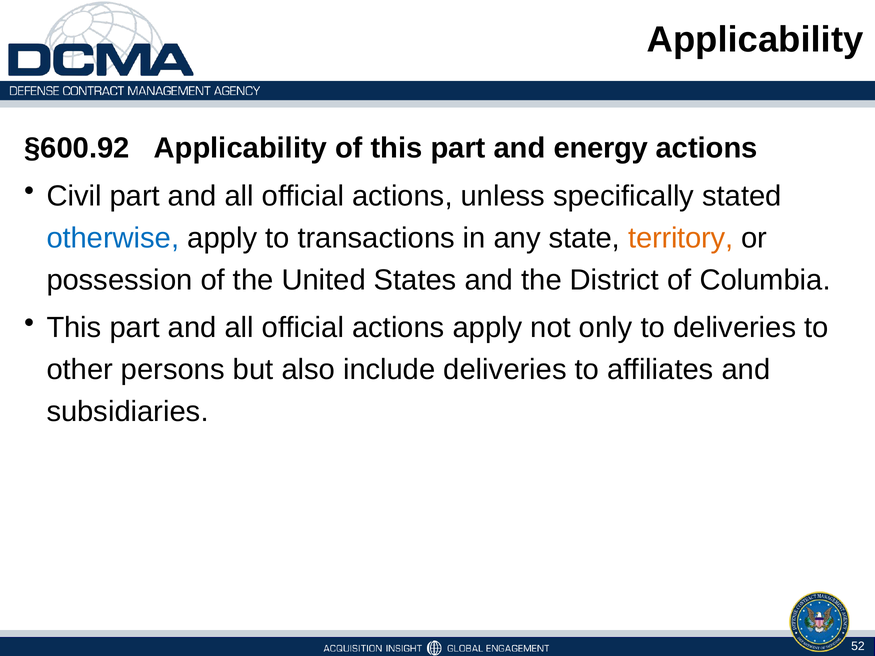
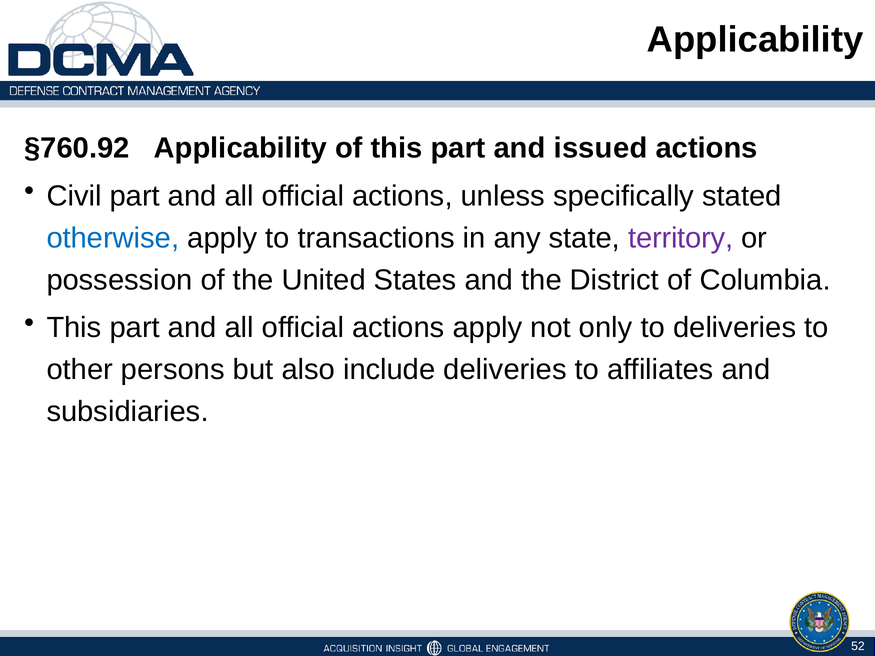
§600.92: §600.92 -> §760.92
energy: energy -> issued
territory colour: orange -> purple
